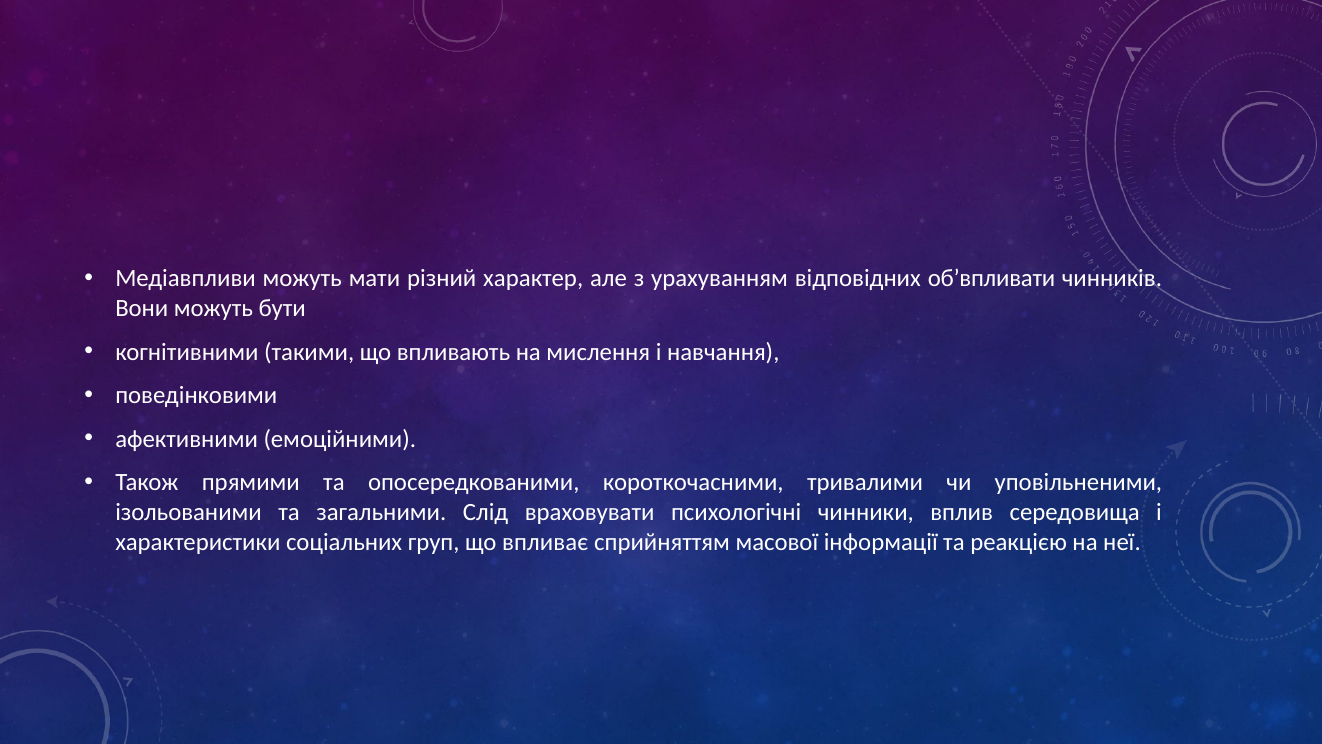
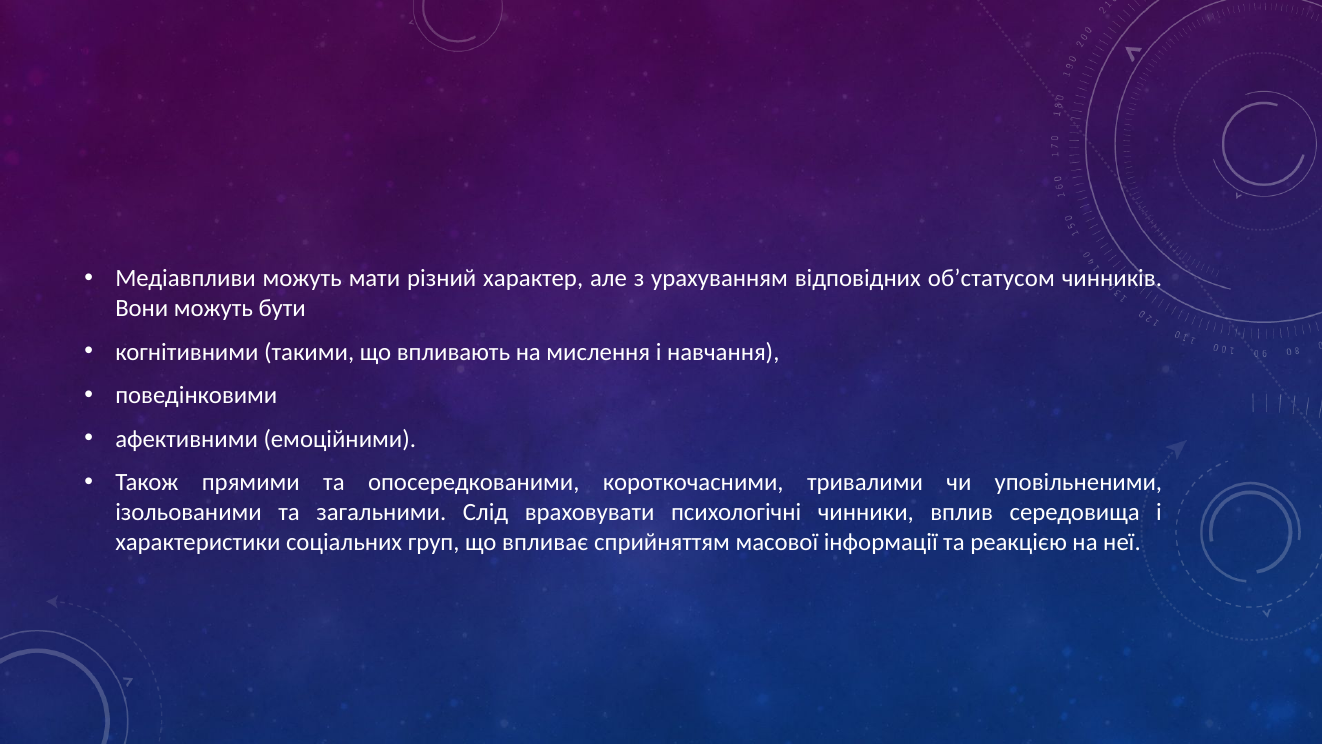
об’впливати: об’впливати -> об’статусом
